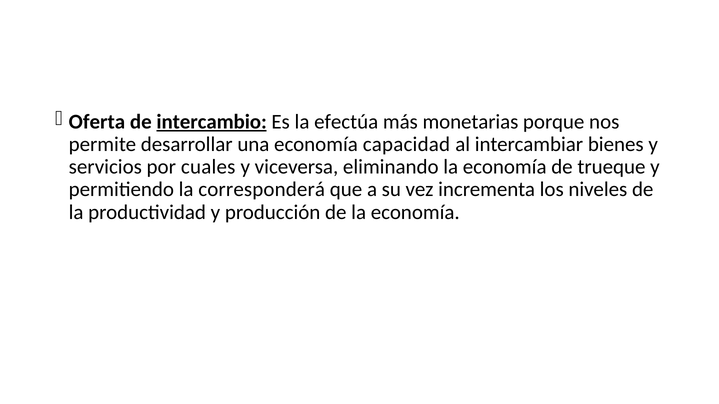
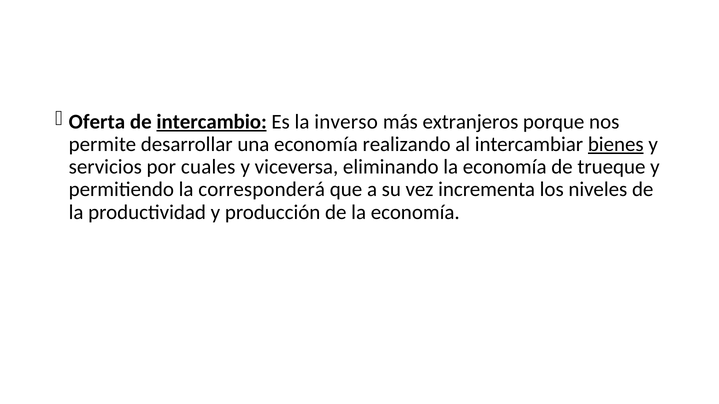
efectúa: efectúa -> inverso
monetarias: monetarias -> extranjeros
capacidad: capacidad -> realizando
bienes underline: none -> present
